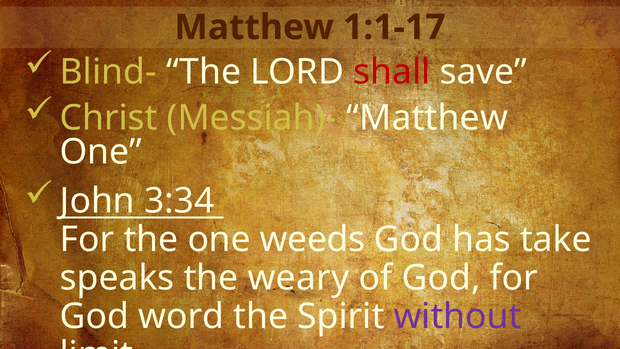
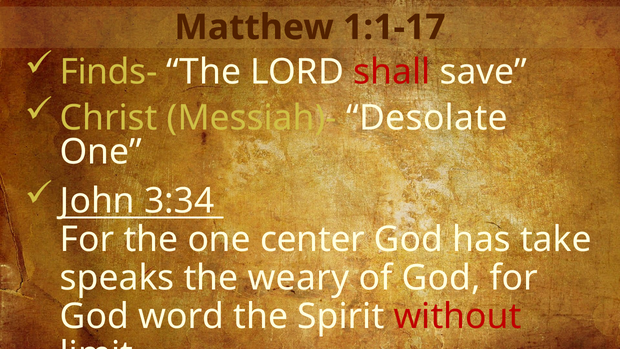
Blind-: Blind- -> Finds-
Messiah)- Matthew: Matthew -> Desolate
weeds: weeds -> center
without colour: purple -> red
